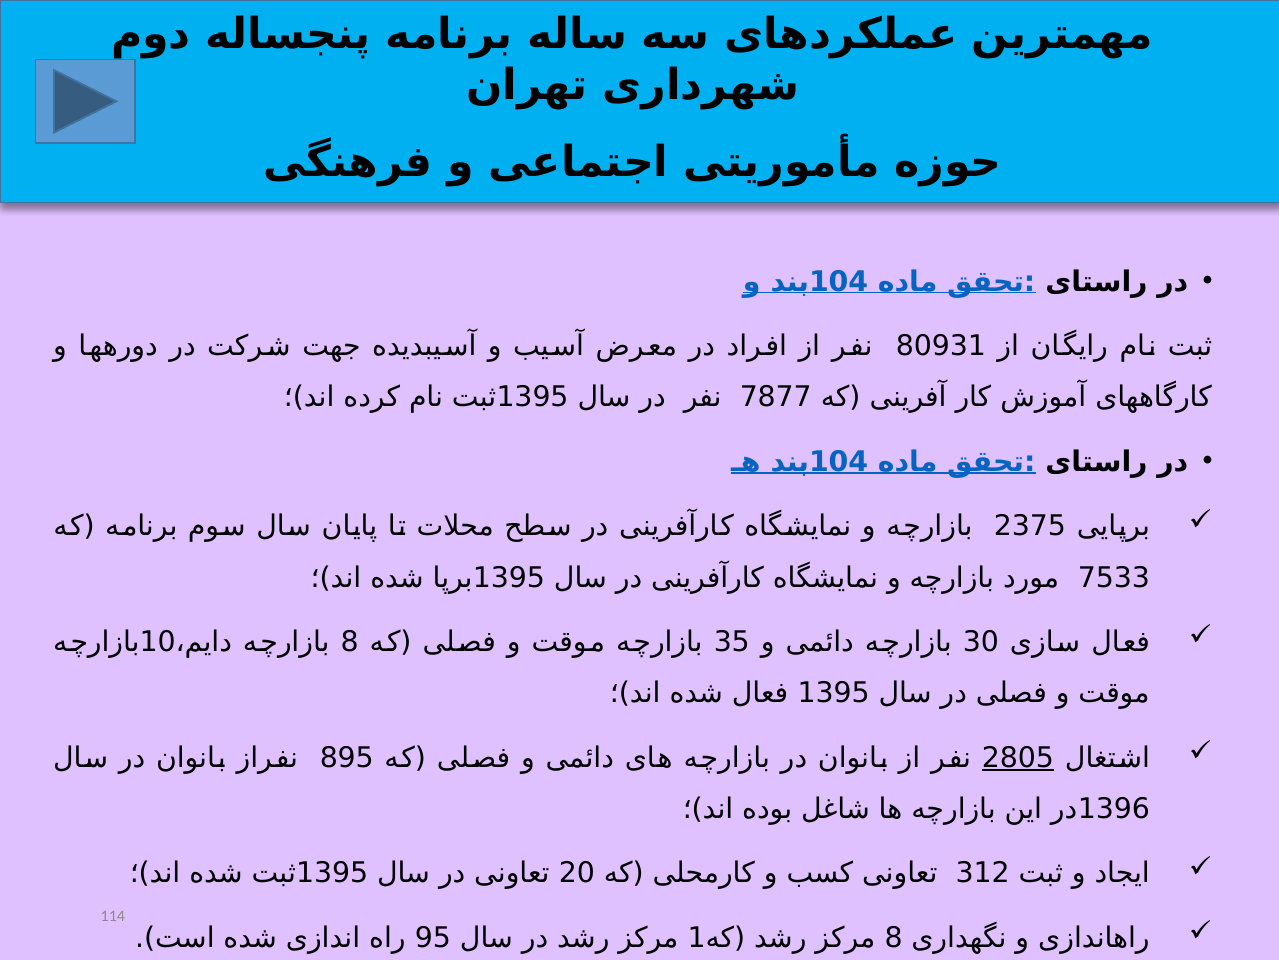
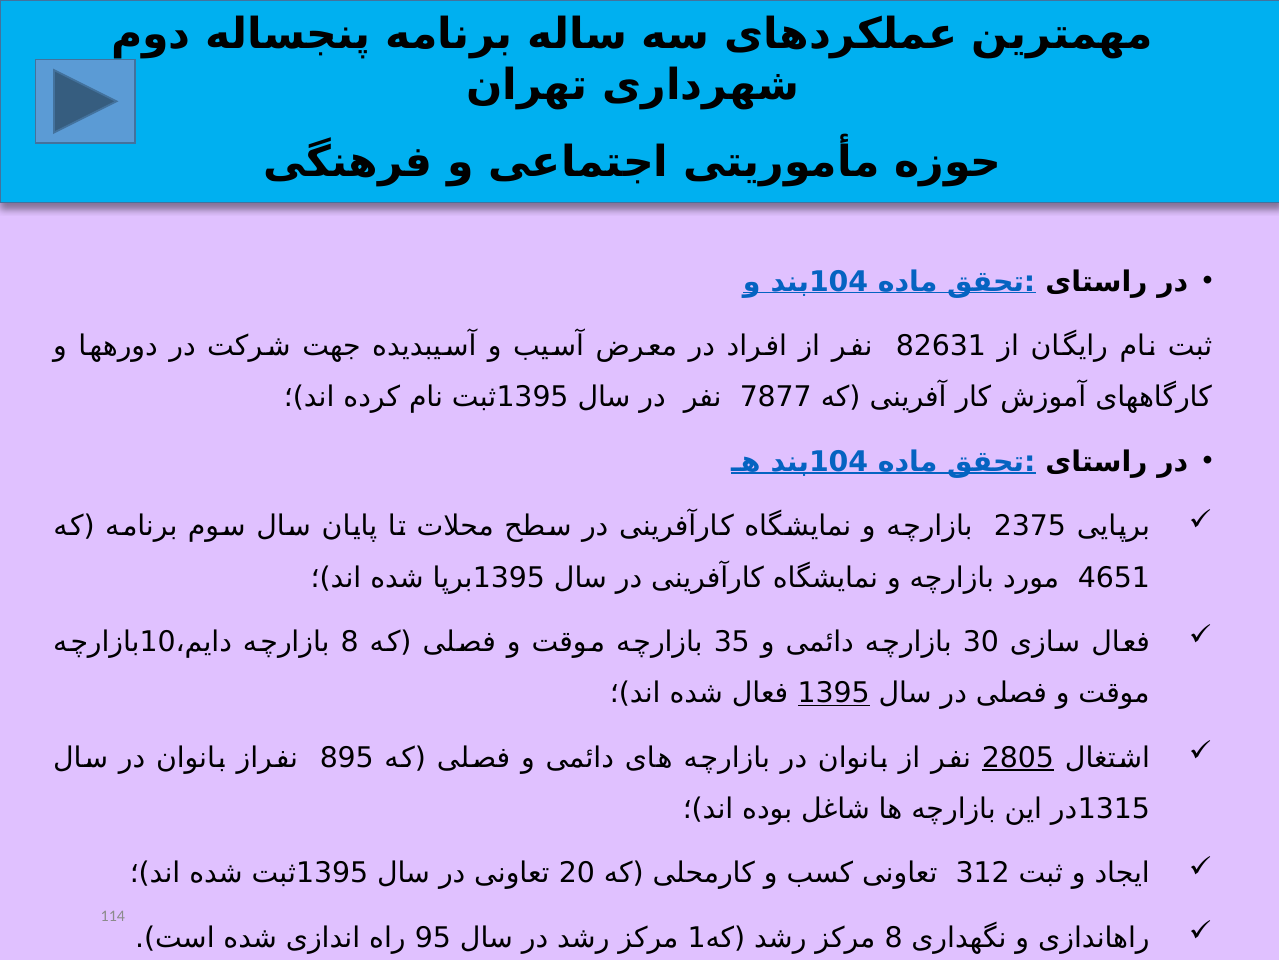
80931: 80931 -> 82631
7533: 7533 -> 4651
1395 at (834, 693) underline: none -> present
1396: 1396 -> 1315
